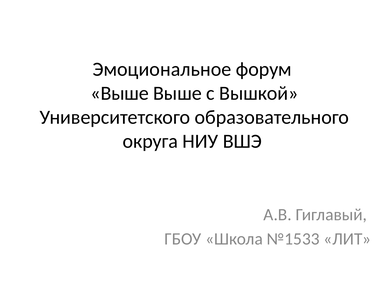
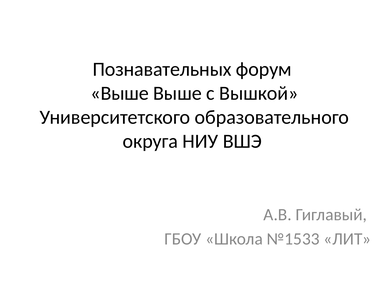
Эмоциональное: Эмоциональное -> Познавательных
